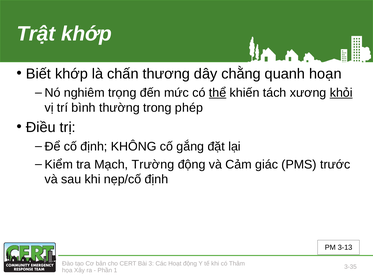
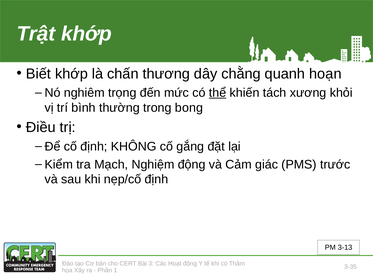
khỏi underline: present -> none
phép: phép -> bong
Trường: Trường -> Nghiệm
